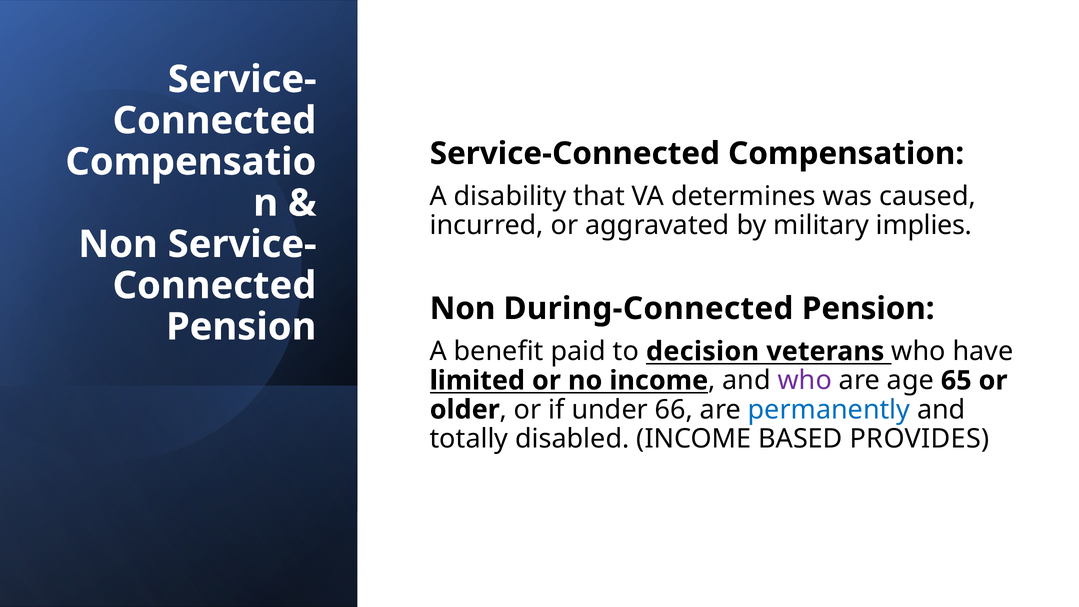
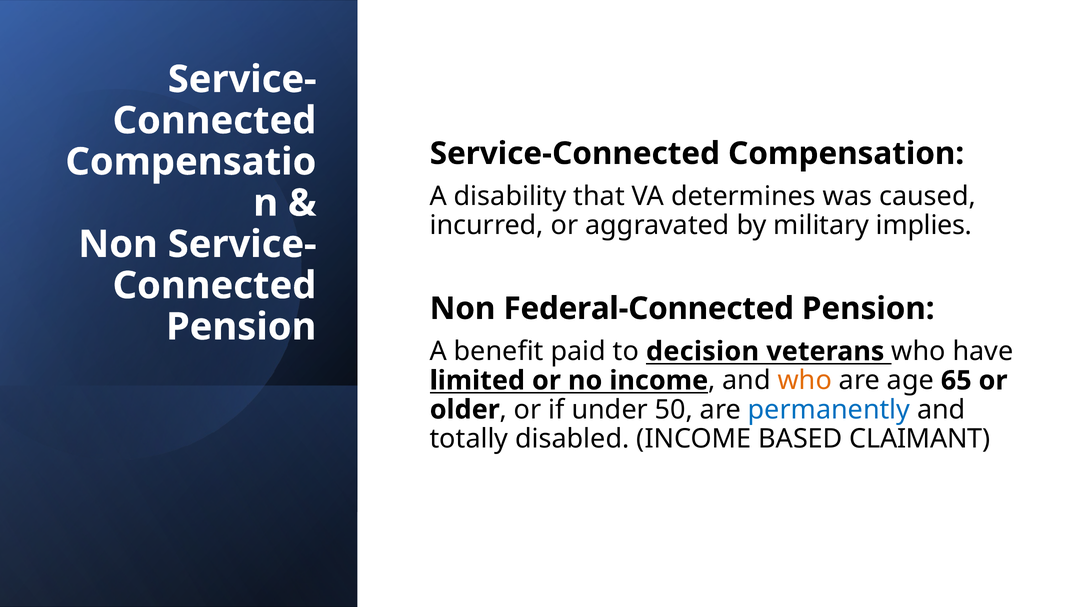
During-Connected: During-Connected -> Federal-Connected
who at (805, 381) colour: purple -> orange
66: 66 -> 50
PROVIDES: PROVIDES -> CLAIMANT
